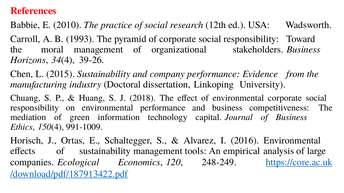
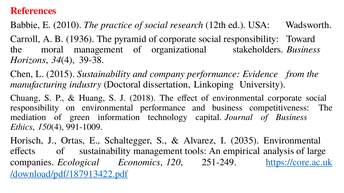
1993: 1993 -> 1936
39-26: 39-26 -> 39-38
2016: 2016 -> 2035
248-249: 248-249 -> 251-249
